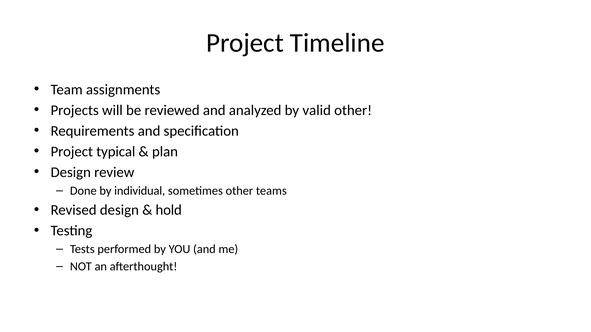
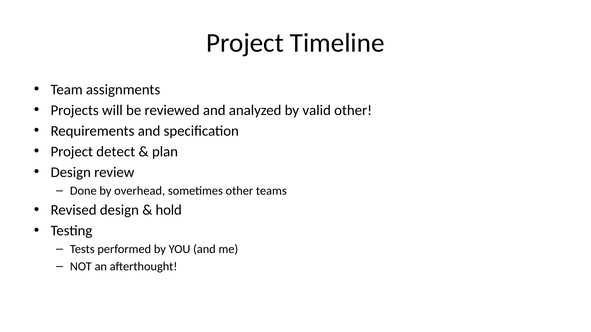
typical: typical -> detect
individual: individual -> overhead
